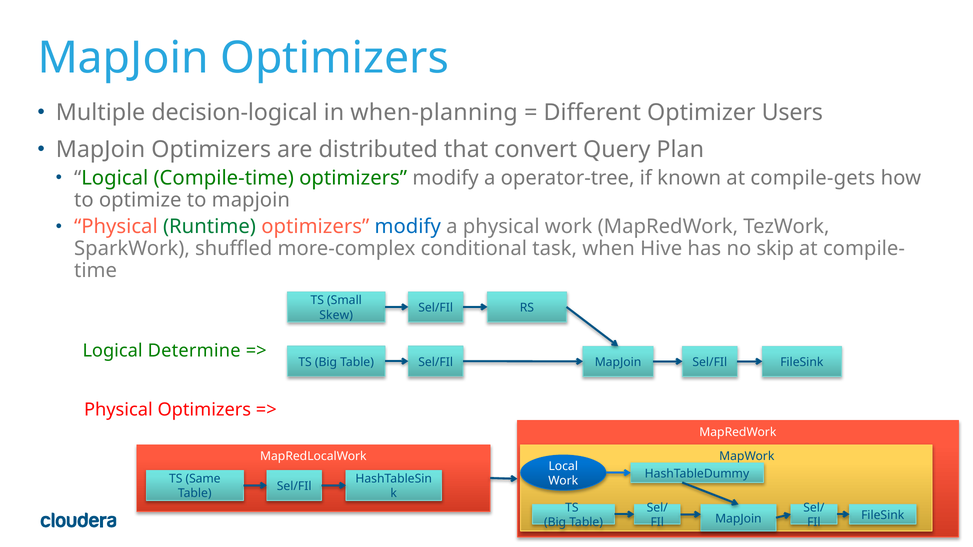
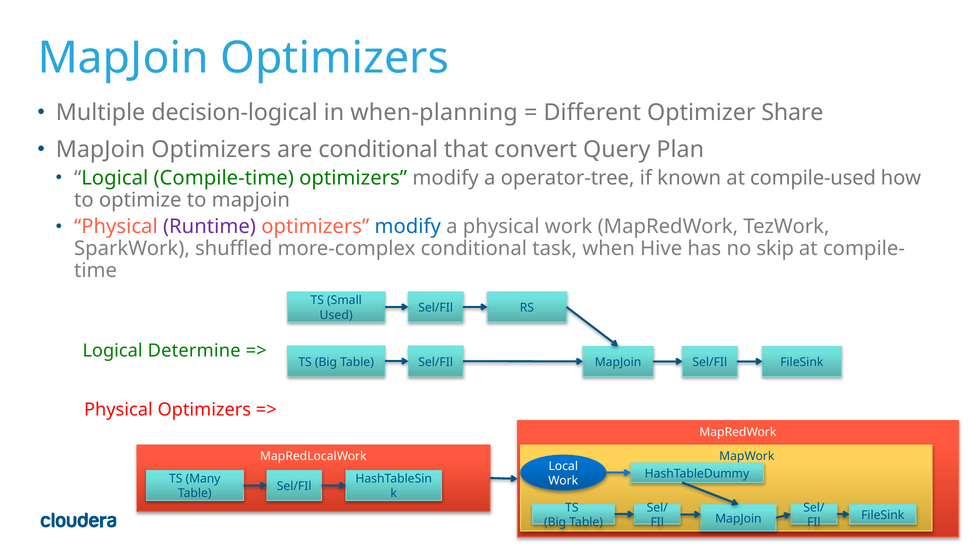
Users: Users -> Share
are distributed: distributed -> conditional
compile-gets: compile-gets -> compile-used
Runtime colour: green -> purple
Skew: Skew -> Used
Same: Same -> Many
